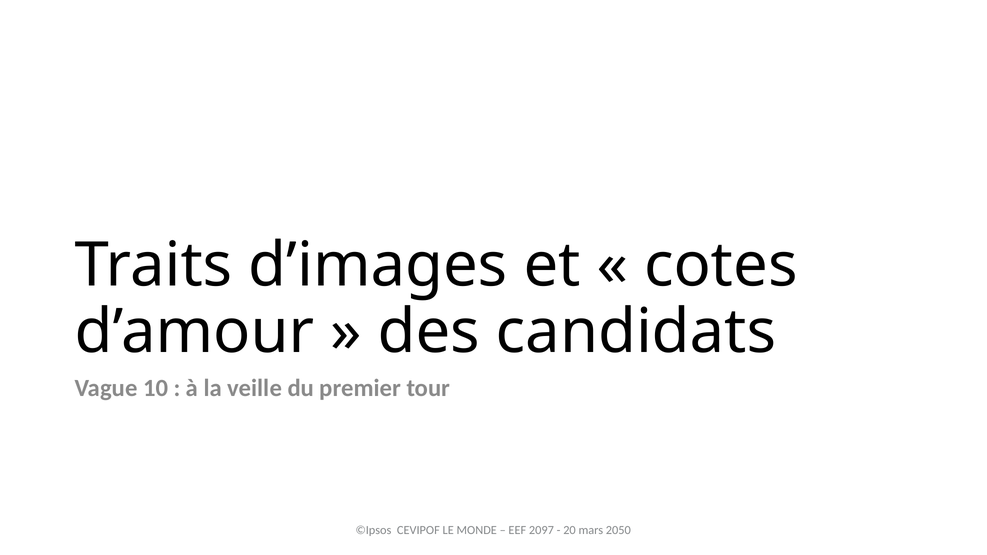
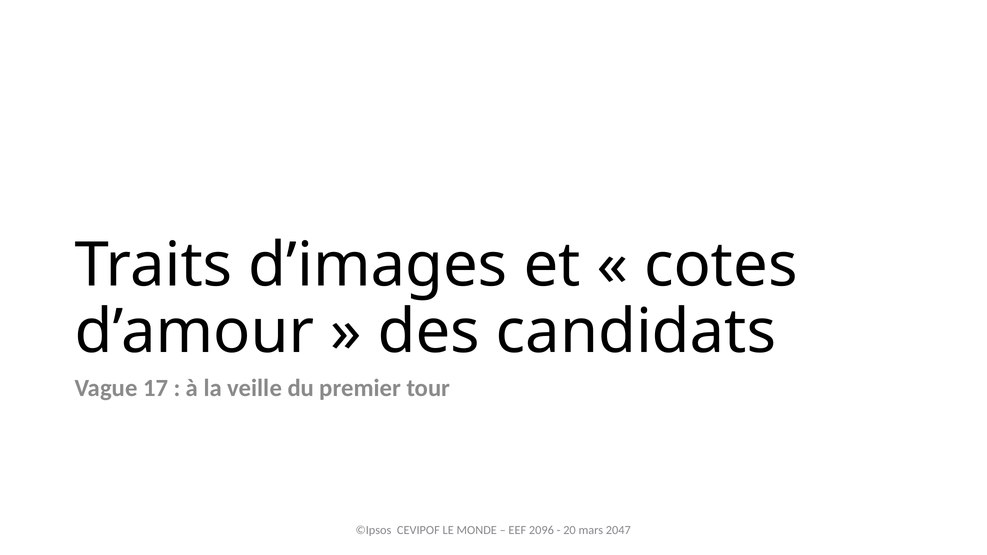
10: 10 -> 17
2097: 2097 -> 2096
2050: 2050 -> 2047
